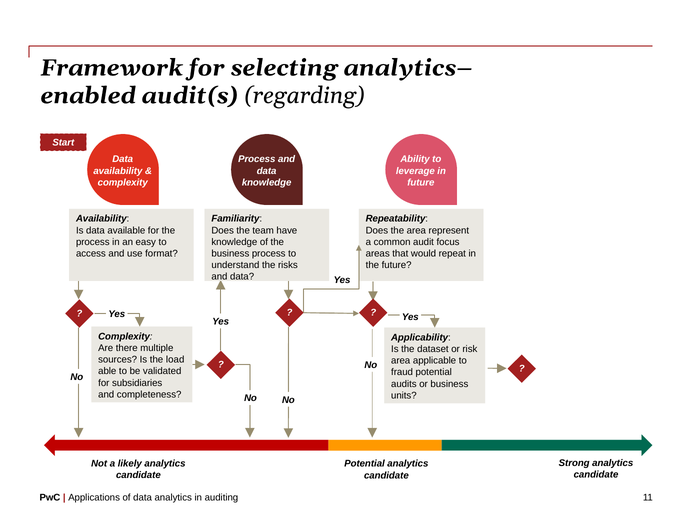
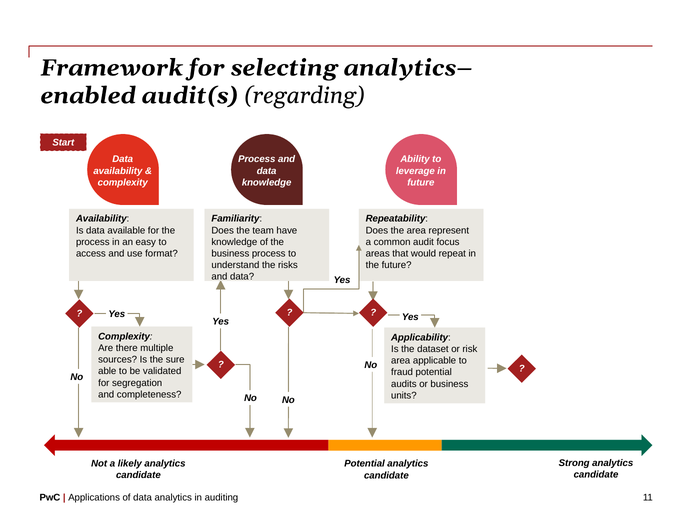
load: load -> sure
subsidiaries: subsidiaries -> segregation
